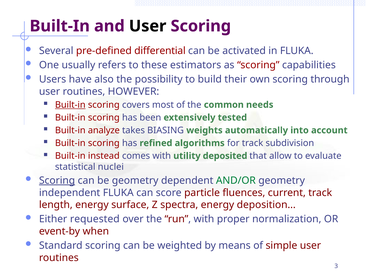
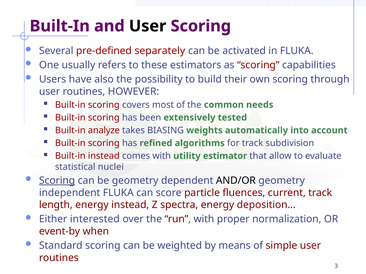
differential: differential -> separately
Built-in at (70, 105) underline: present -> none
deposited: deposited -> estimator
AND/OR colour: green -> black
energy surface: surface -> instead
requested: requested -> interested
